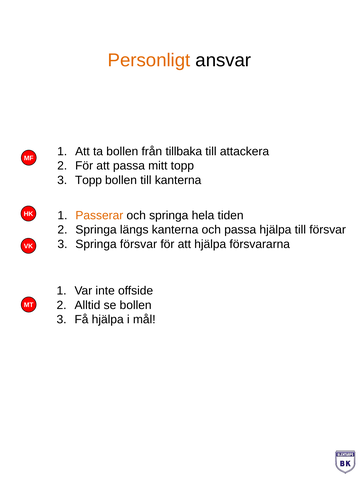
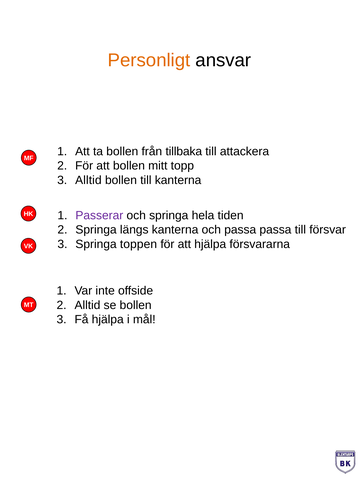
att passa: passa -> bollen
Topp at (88, 180): Topp -> Alltid
Passerar colour: orange -> purple
passa hjälpa: hjälpa -> passa
Springa försvar: försvar -> toppen
